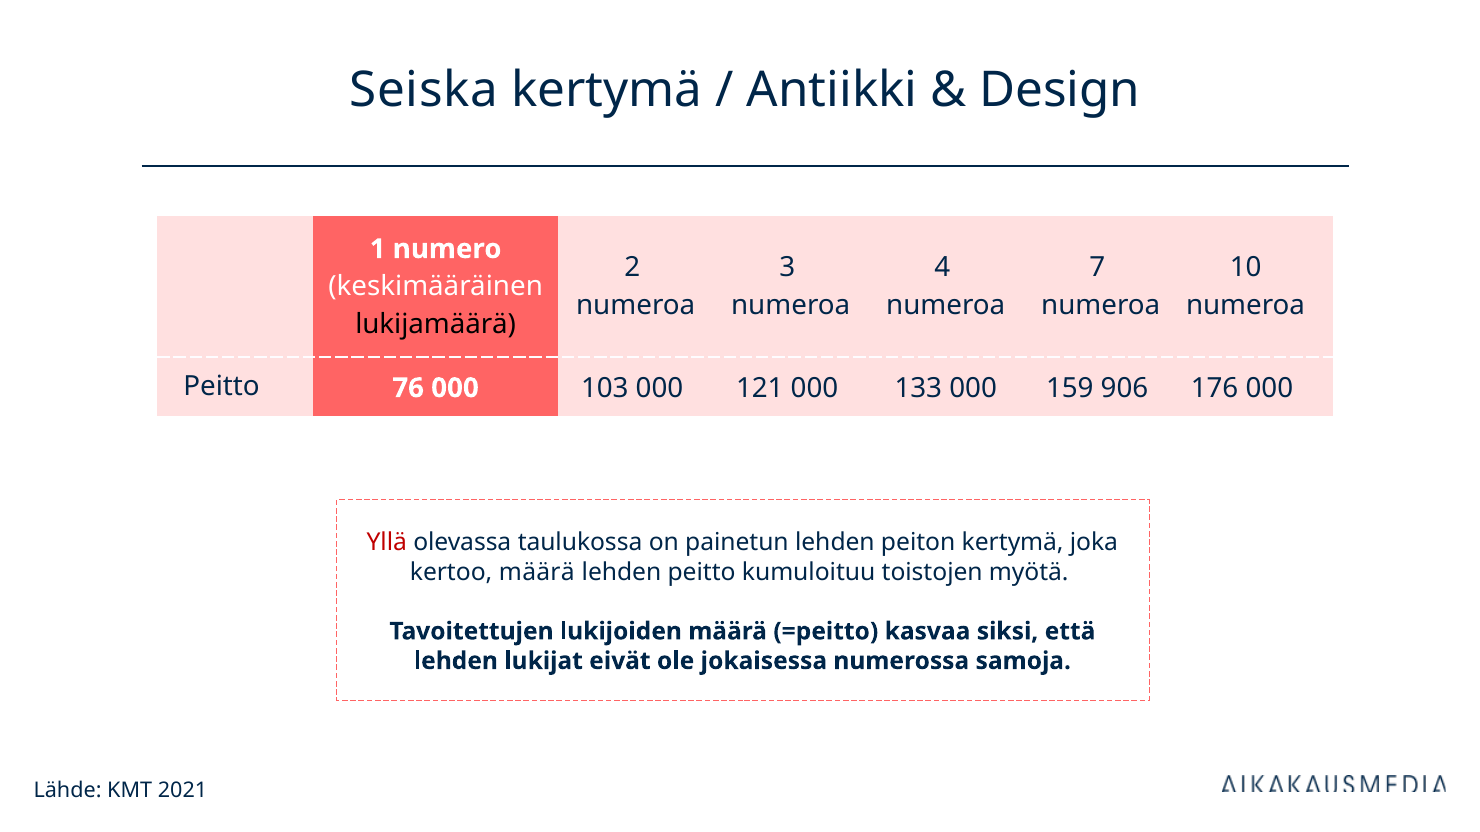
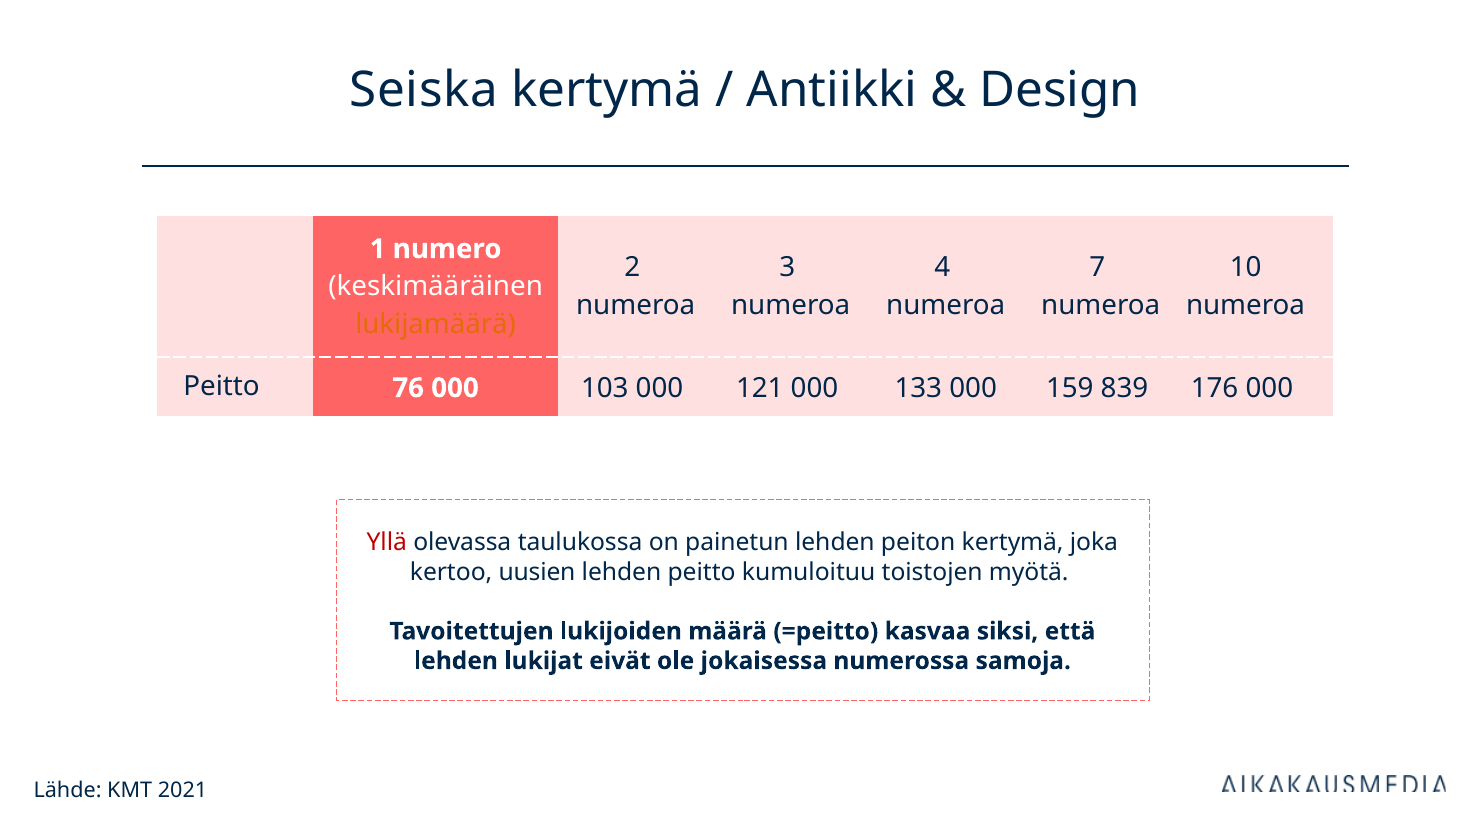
lukijamäärä colour: black -> orange
906: 906 -> 839
kertoo määrä: määrä -> uusien
